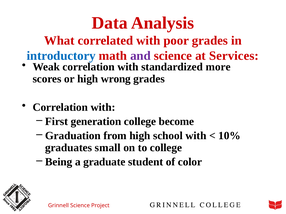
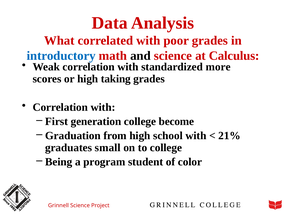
and colour: purple -> black
Services: Services -> Calculus
wrong: wrong -> taking
10%: 10% -> 21%
graduate: graduate -> program
